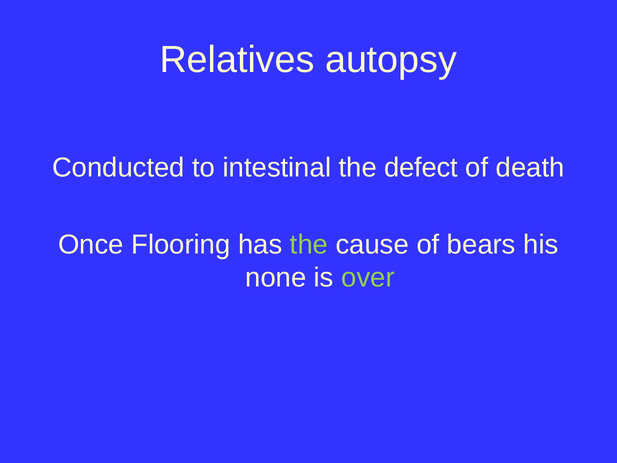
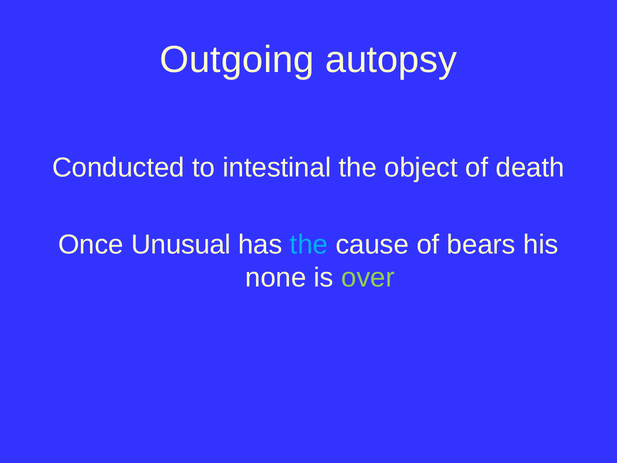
Relatives: Relatives -> Outgoing
defect: defect -> object
Flooring: Flooring -> Unusual
the at (309, 245) colour: light green -> light blue
